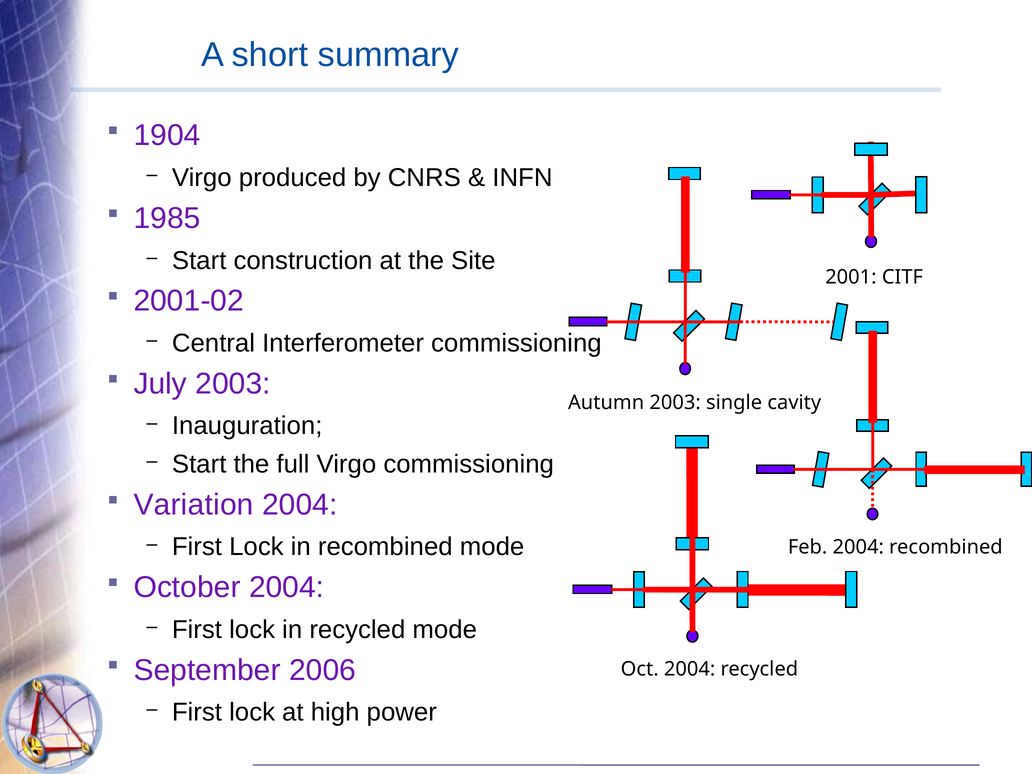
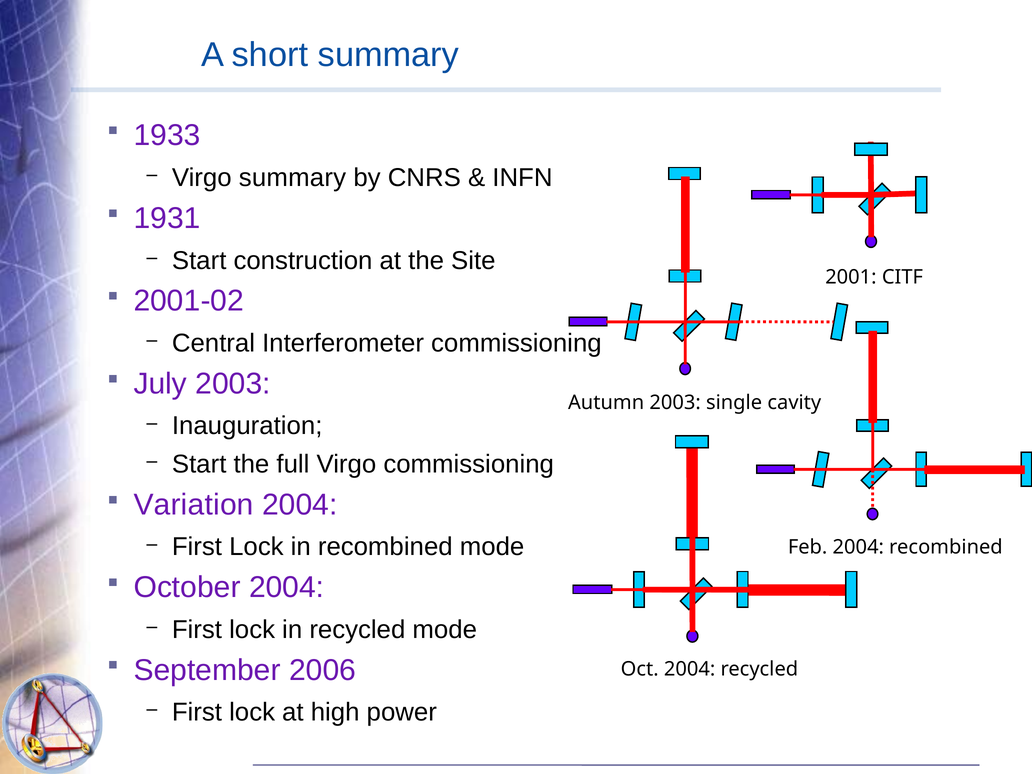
1904: 1904 -> 1933
Virgo produced: produced -> summary
1985: 1985 -> 1931
